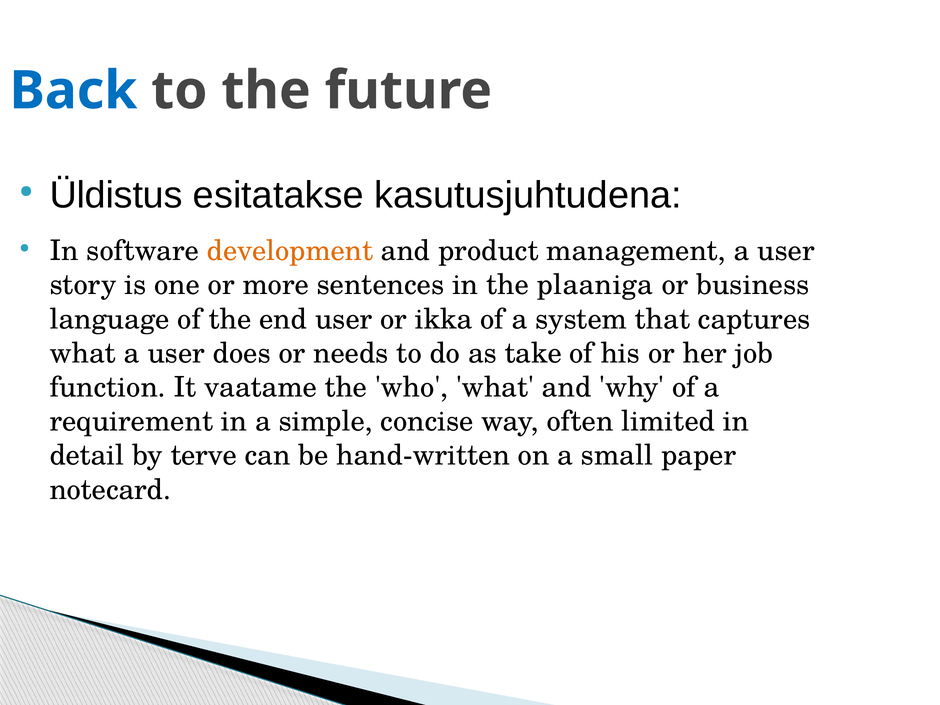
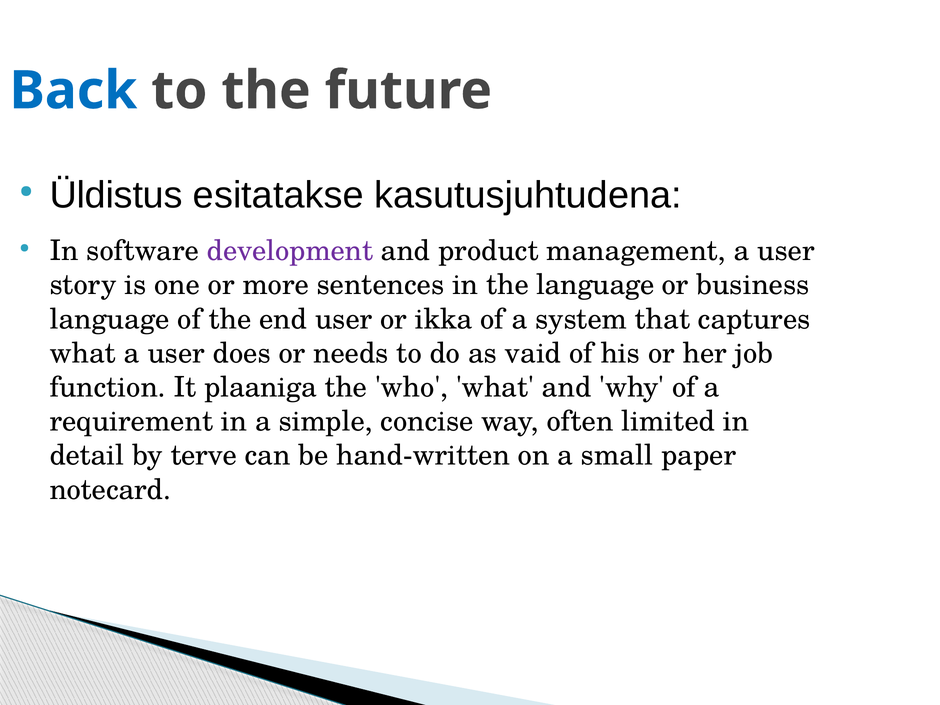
development colour: orange -> purple
the plaaniga: plaaniga -> language
take: take -> vaid
vaatame: vaatame -> plaaniga
